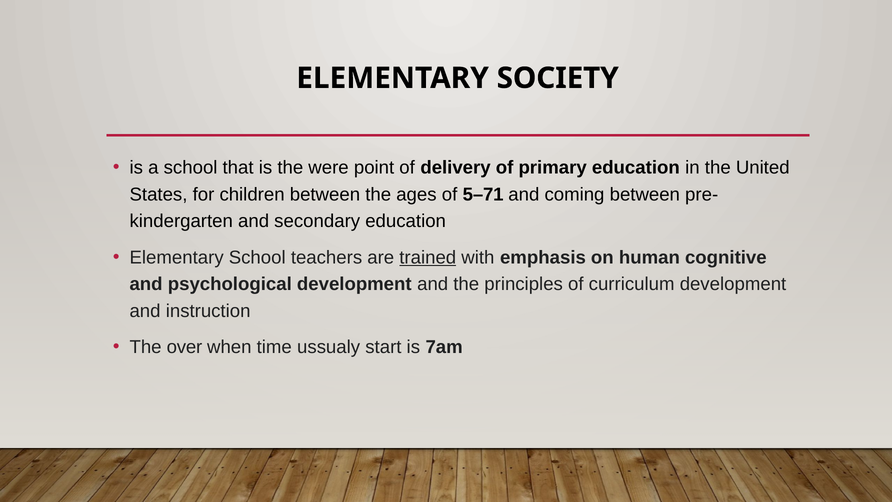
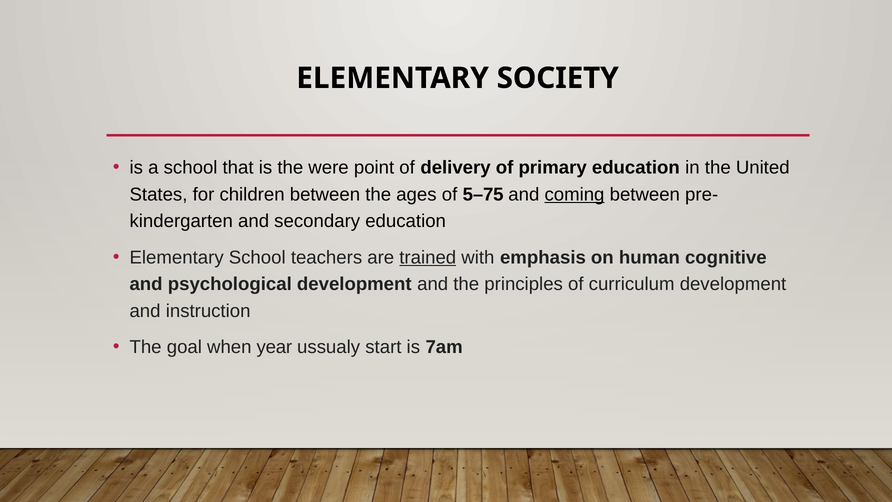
5–71: 5–71 -> 5–75
coming underline: none -> present
over: over -> goal
time: time -> year
